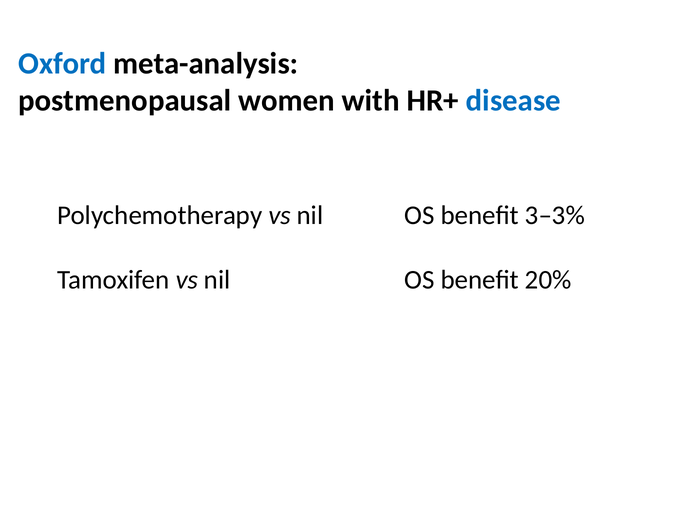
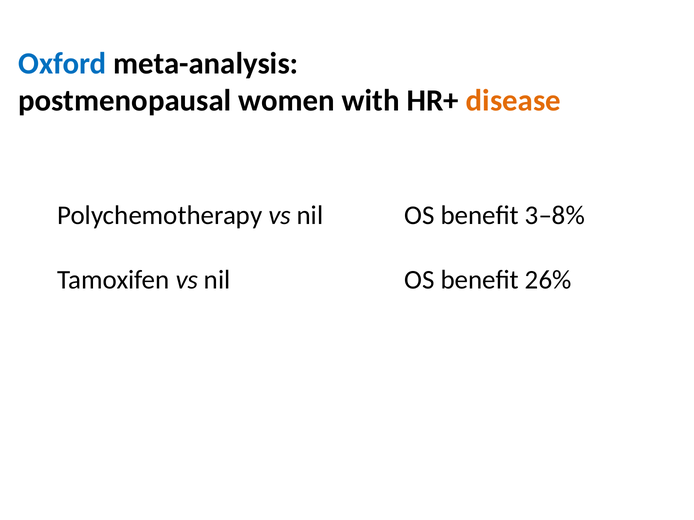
disease colour: blue -> orange
3–3%: 3–3% -> 3–8%
20%: 20% -> 26%
